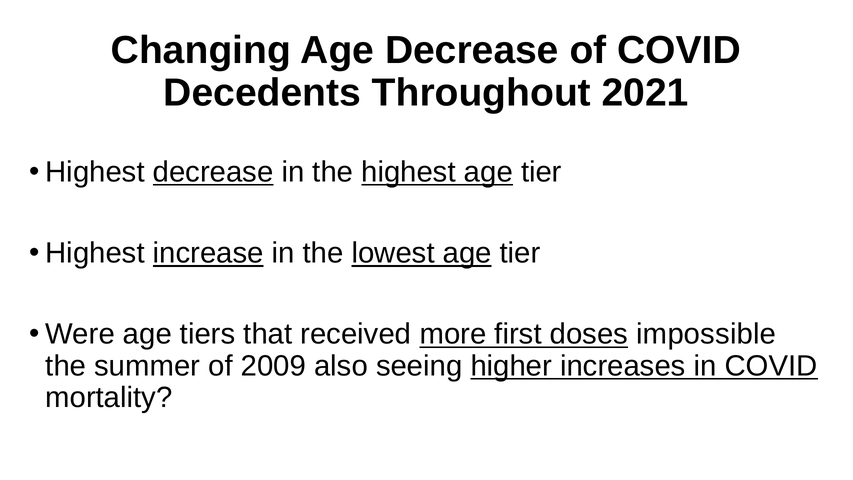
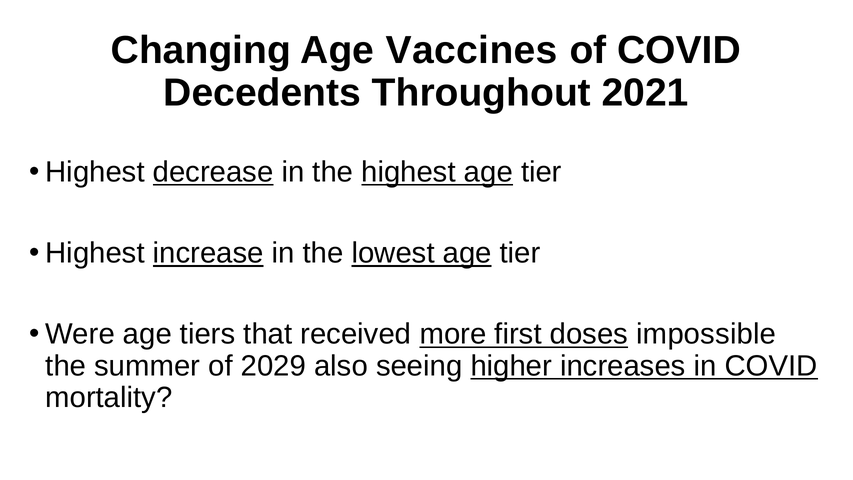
Age Decrease: Decrease -> Vaccines
2009: 2009 -> 2029
